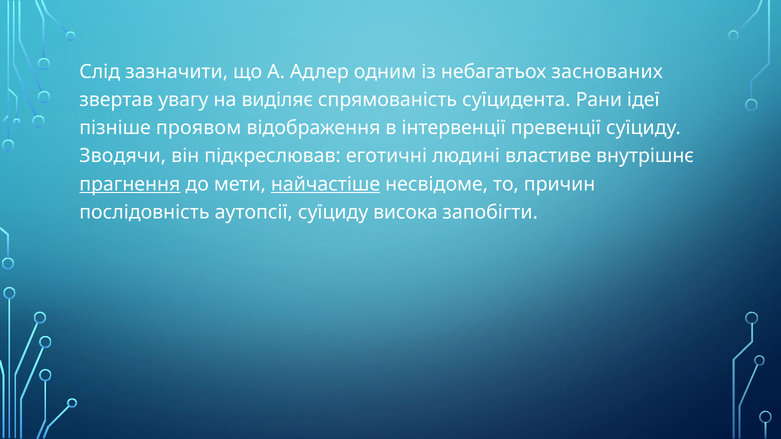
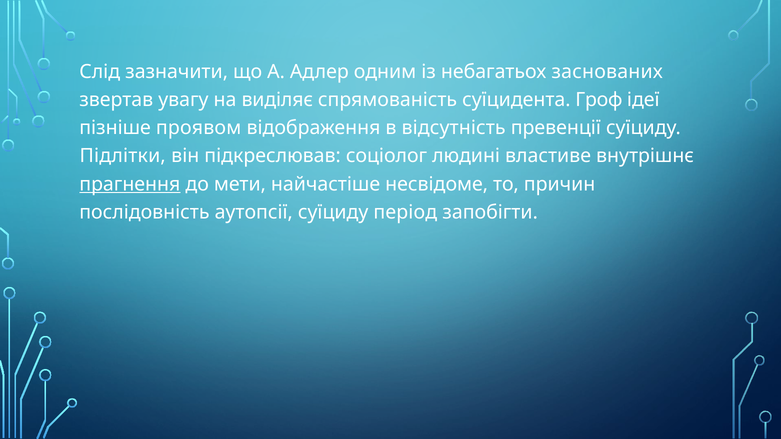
Рани: Рани -> Гроф
інтервенції: інтервенції -> відсутність
Зводячи: Зводячи -> Підлітки
еготичні: еготичні -> соціолог
найчастіше underline: present -> none
висока: висока -> період
